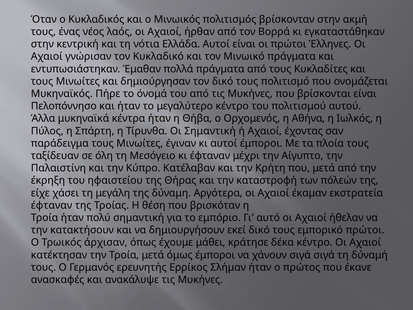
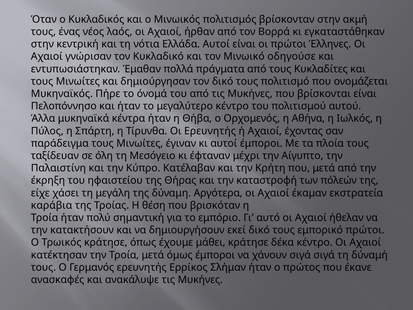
Μινωικό πράγματα: πράγματα -> οδηγούσε
Οι Σημαντική: Σημαντική -> Ερευνητής
έφταναν at (52, 205): έφταναν -> καράβια
Τρωικός άρχισαν: άρχισαν -> κράτησε
